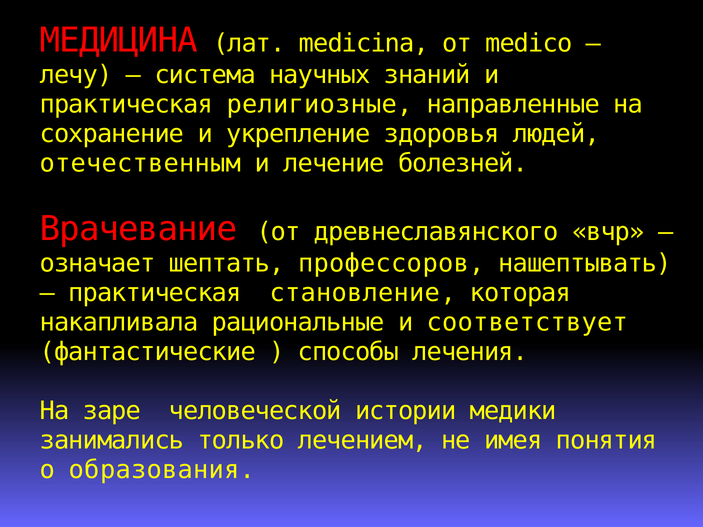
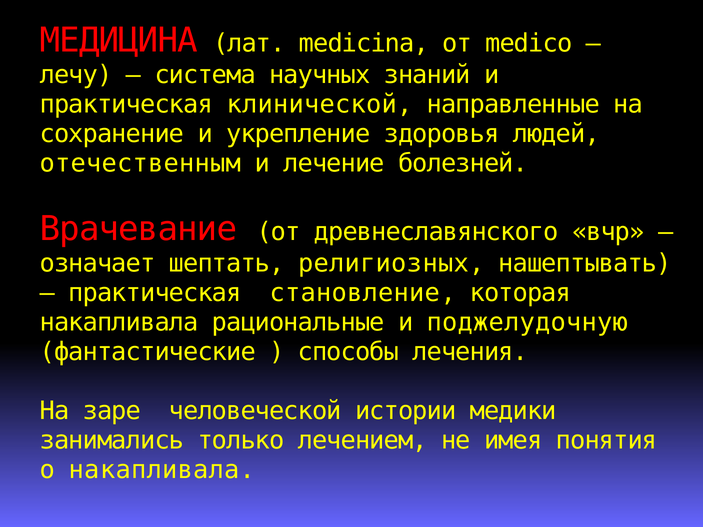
религиозные: религиозные -> клинической
профессоров: профессоров -> религиозных
соответствует: соответствует -> поджелудочную
о образования: образования -> накапливала
